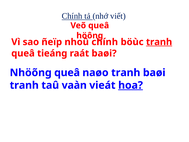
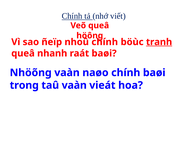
tieáng: tieáng -> nhanh
Nhöõng queâ: queâ -> vaàn
naøo tranh: tranh -> chính
tranh at (24, 85): tranh -> trong
hoa underline: present -> none
